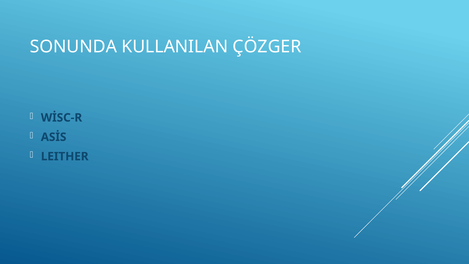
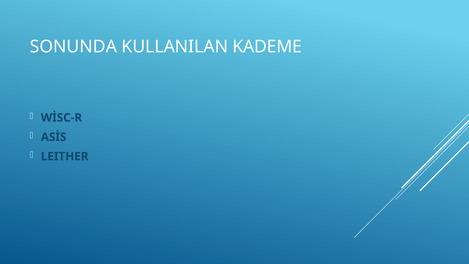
ÇÖZGER: ÇÖZGER -> KADEME
